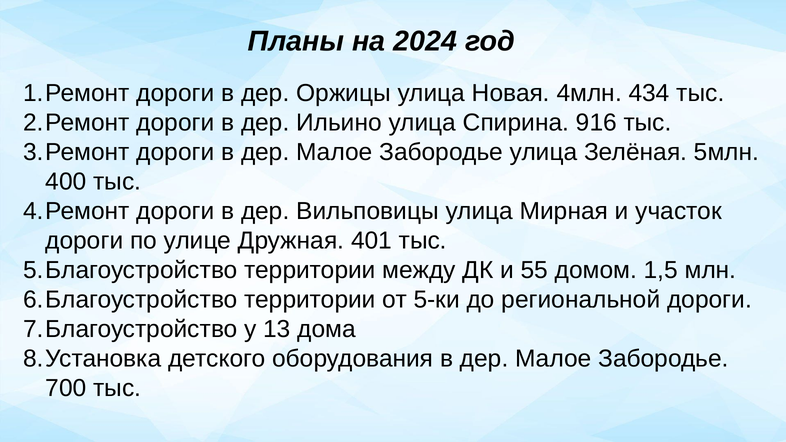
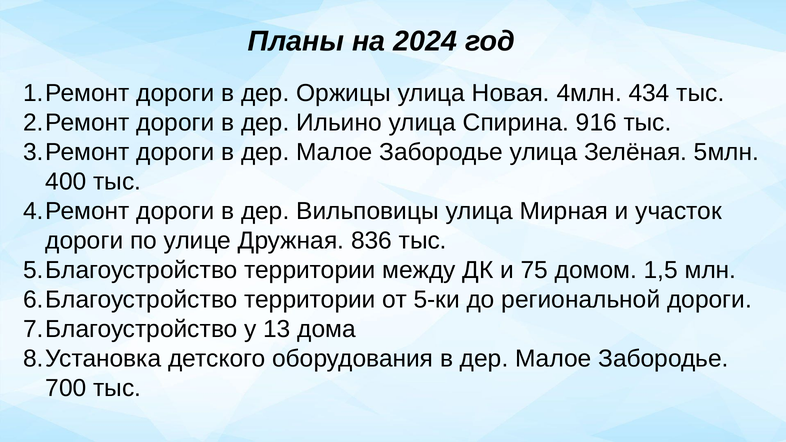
401: 401 -> 836
55: 55 -> 75
